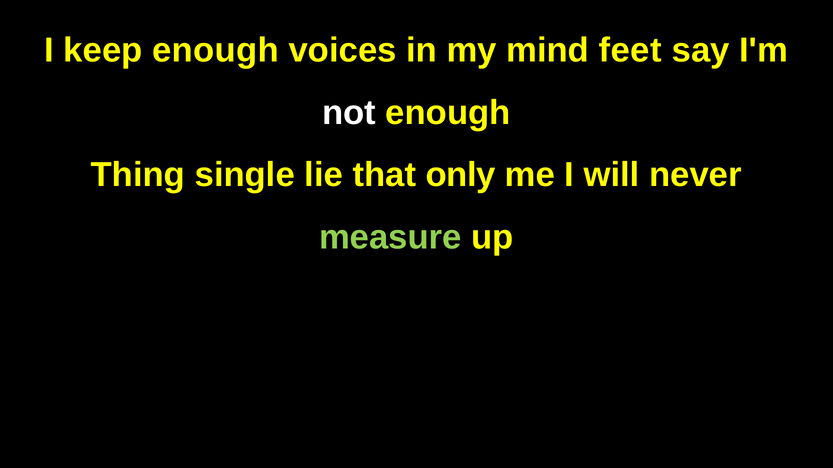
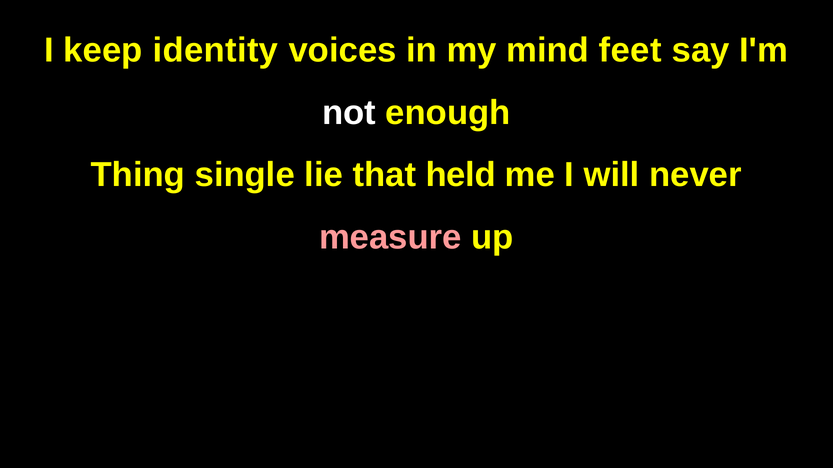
keep enough: enough -> identity
only: only -> held
measure colour: light green -> pink
